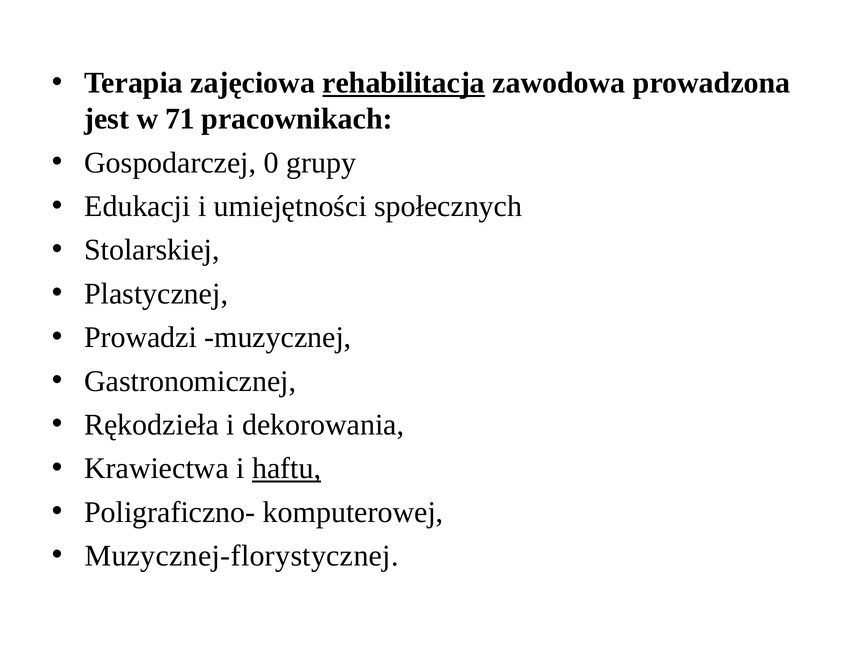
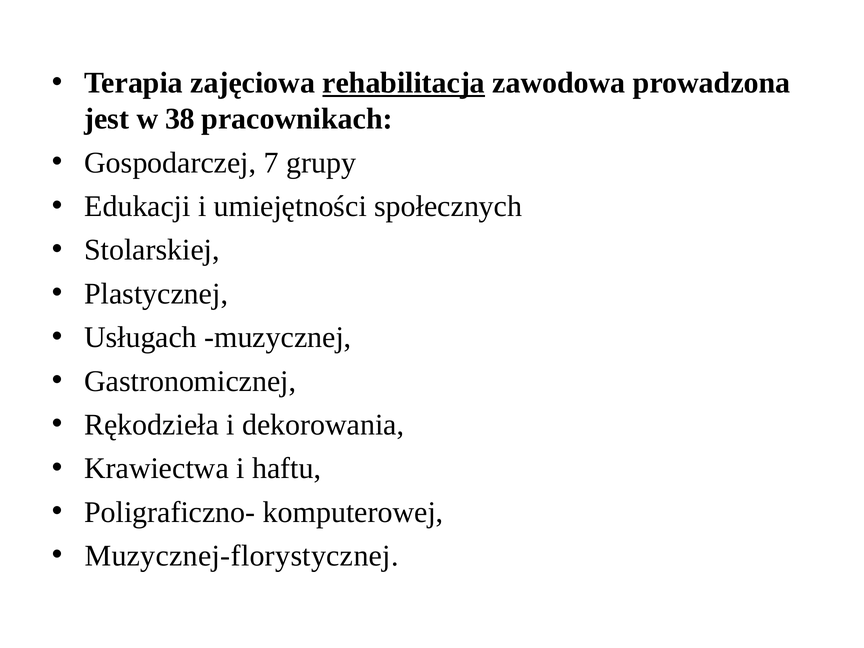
71: 71 -> 38
0: 0 -> 7
Prowadzi: Prowadzi -> Usługach
haftu underline: present -> none
